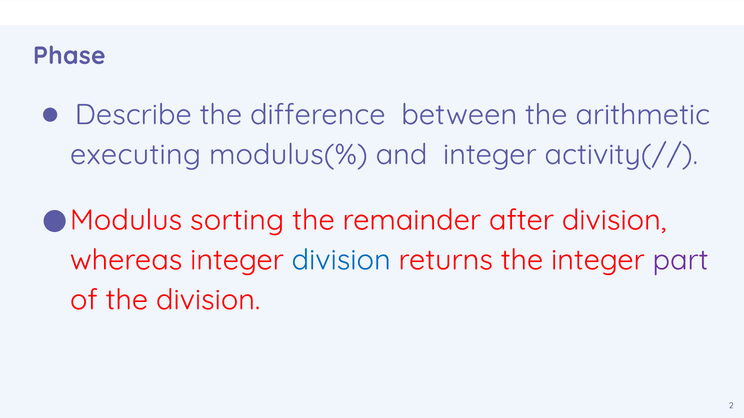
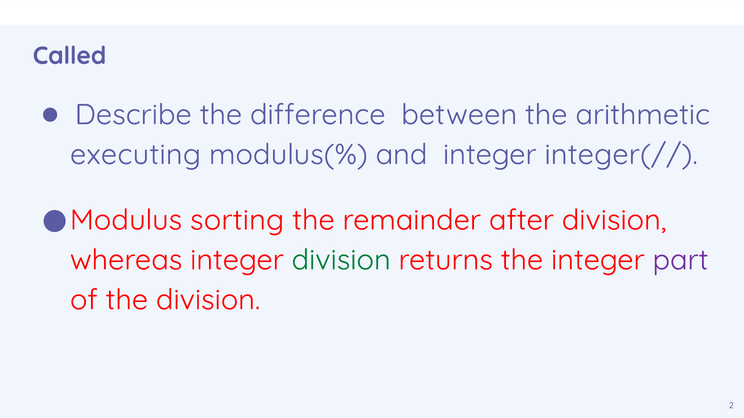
Phase: Phase -> Called
activity(//: activity(// -> integer(//
division at (341, 260) colour: blue -> green
